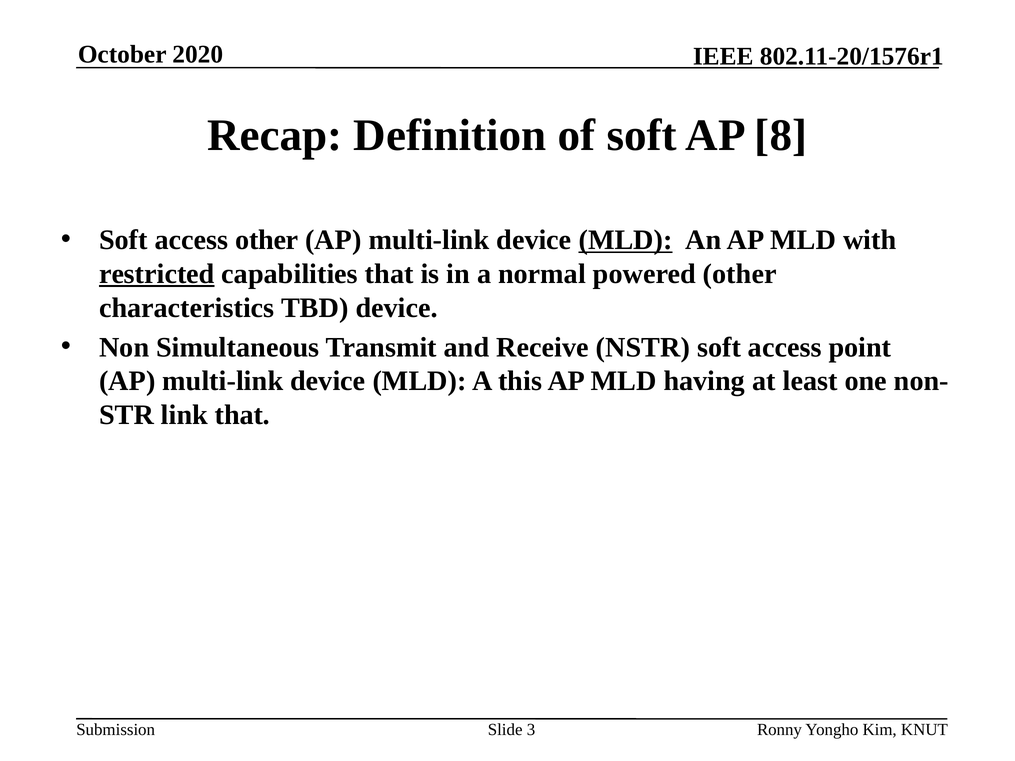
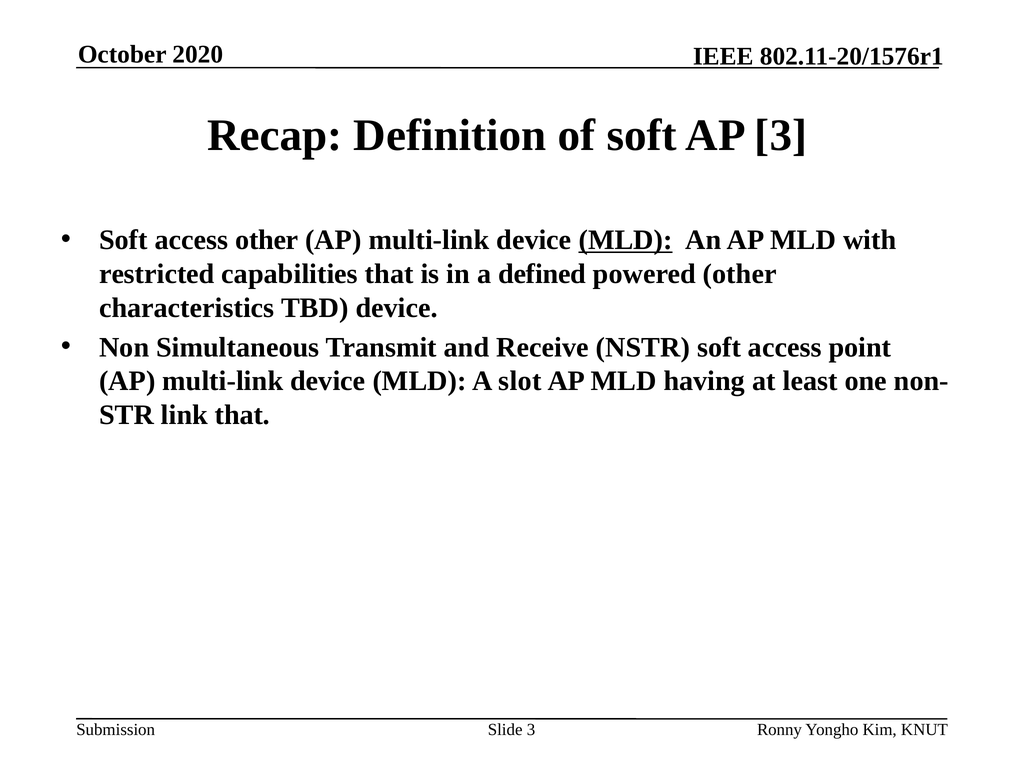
AP 8: 8 -> 3
restricted underline: present -> none
normal: normal -> defined
this: this -> slot
